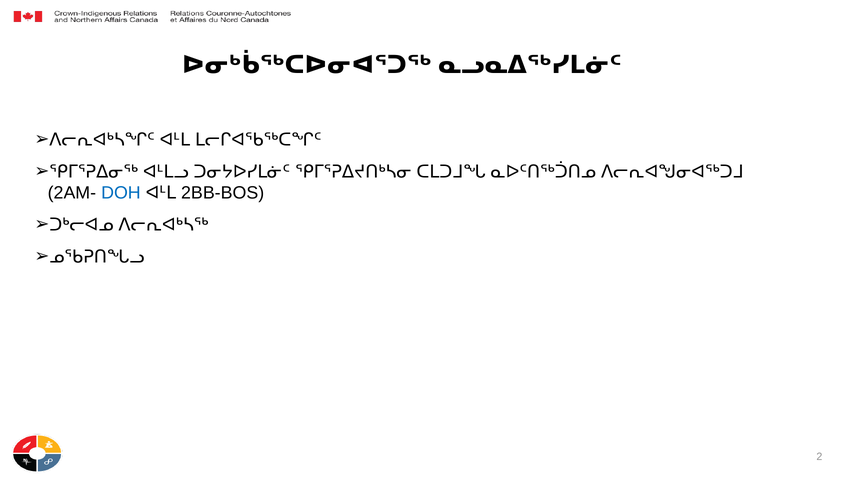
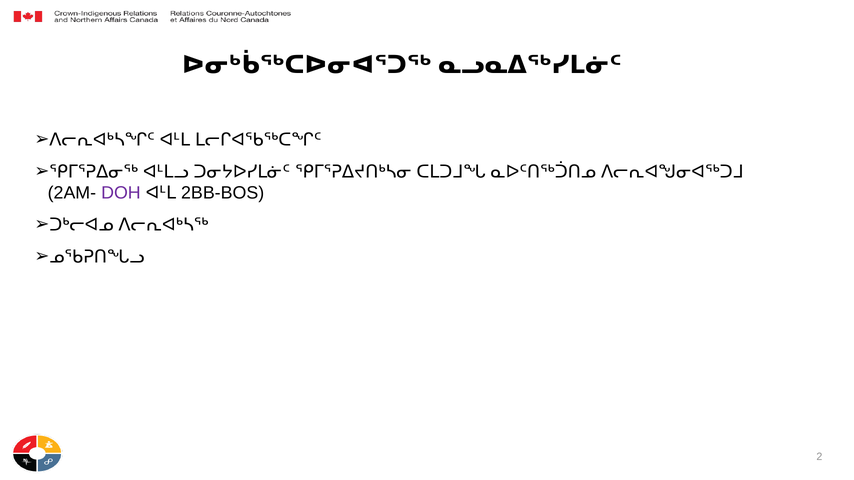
DOH colour: blue -> purple
